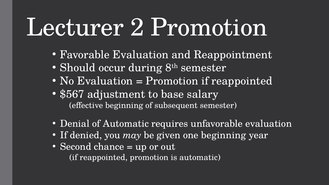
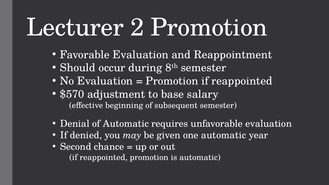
$567: $567 -> $570
one beginning: beginning -> automatic
